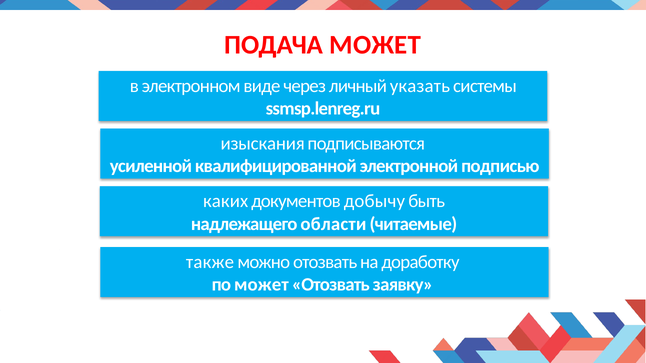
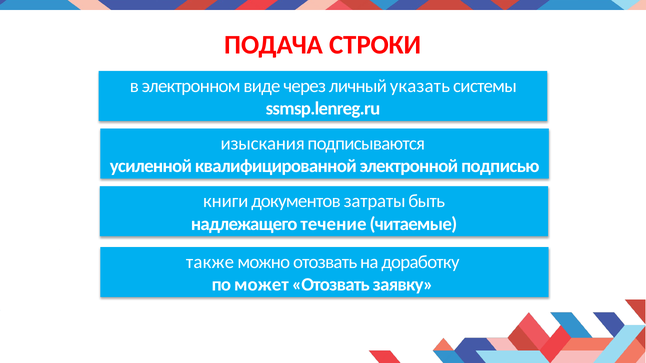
ПОДАЧА МОЖЕТ: МОЖЕТ -> СТРОКИ
каких: каких -> книги
добычу: добычу -> затраты
области: области -> течение
